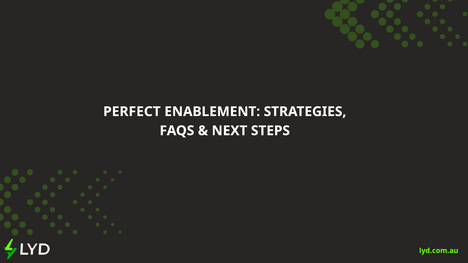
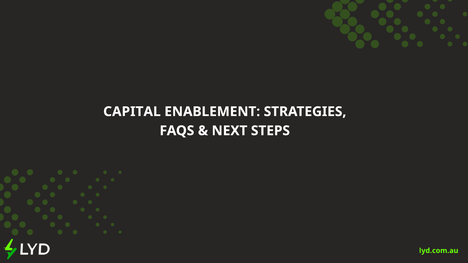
PERFECT: PERFECT -> CAPITAL
